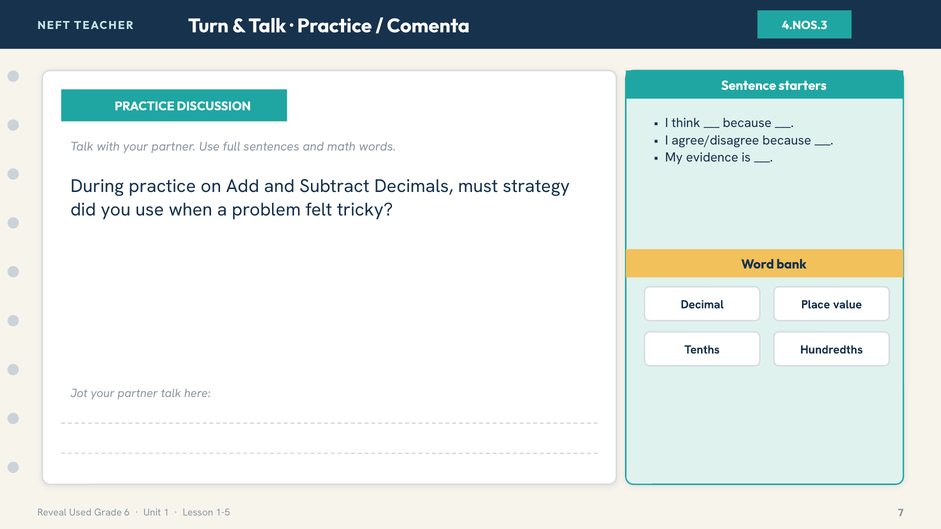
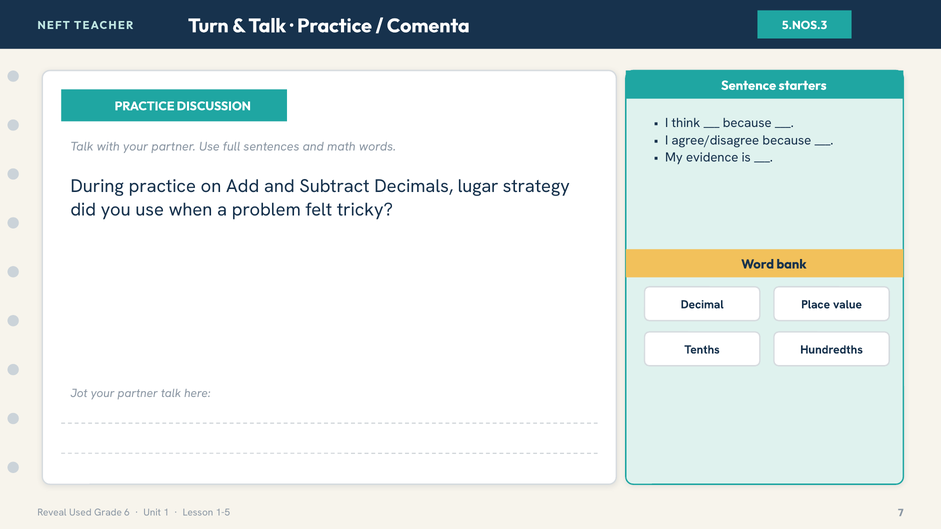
4.NOS.3: 4.NOS.3 -> 5.NOS.3
must: must -> lugar
